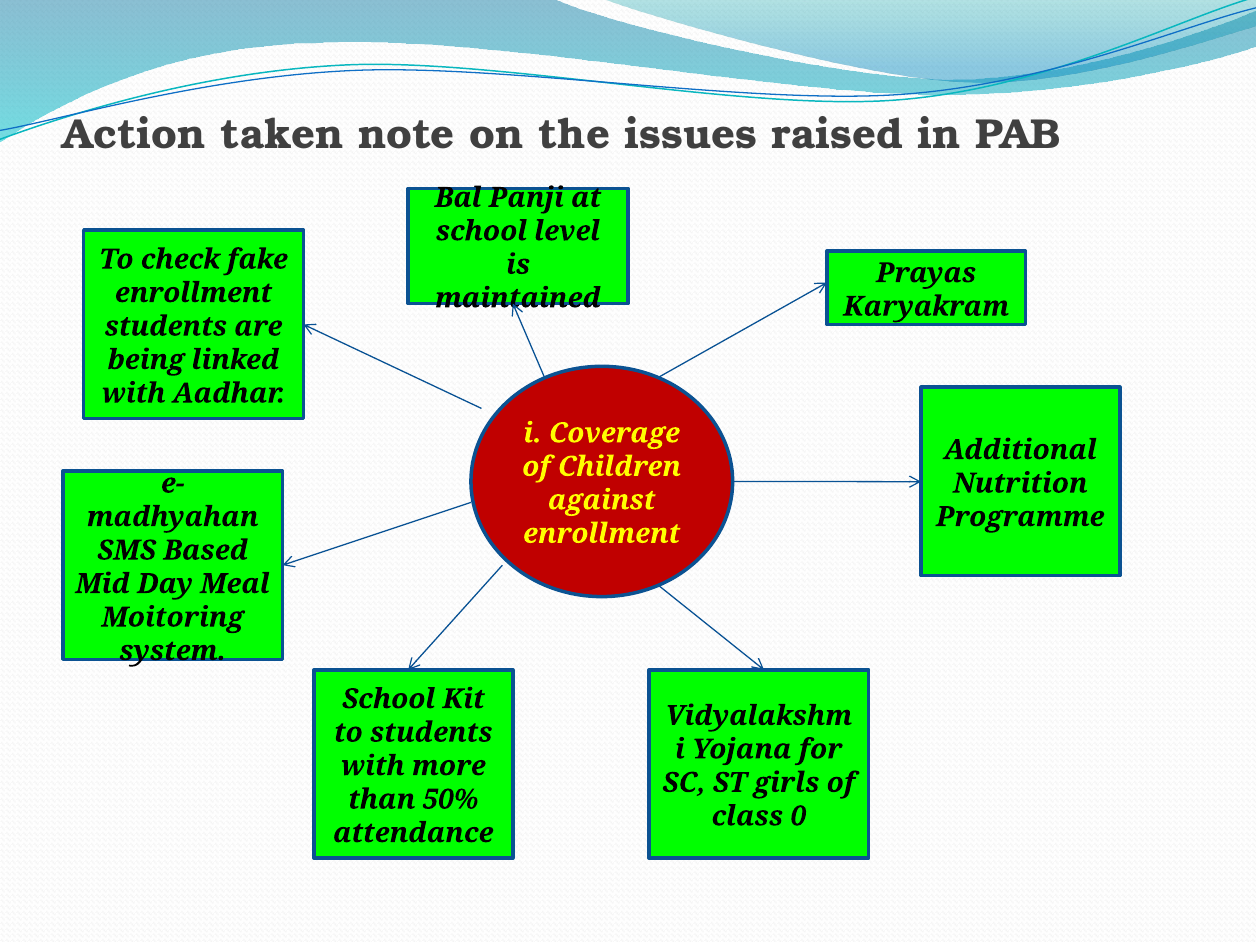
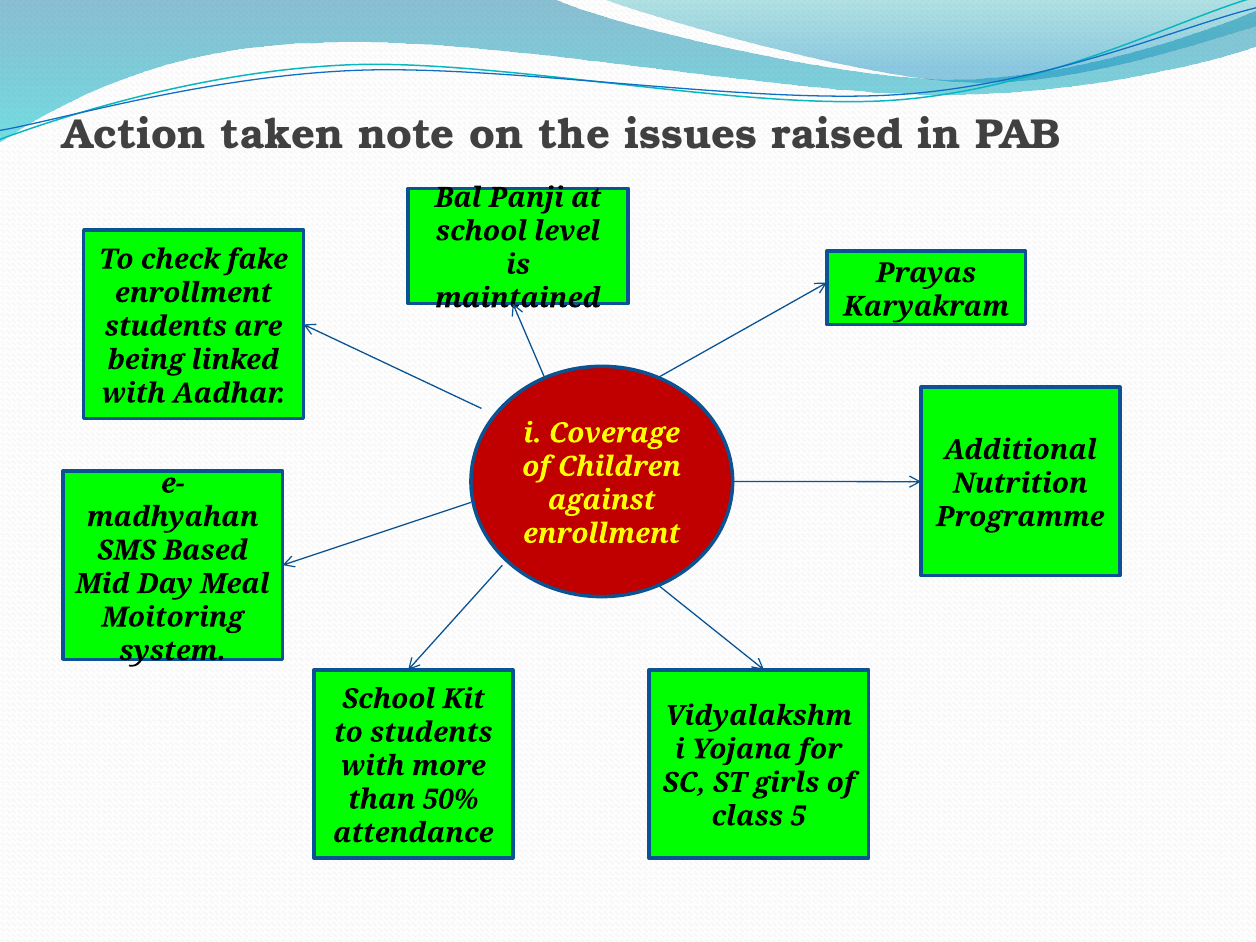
0: 0 -> 5
